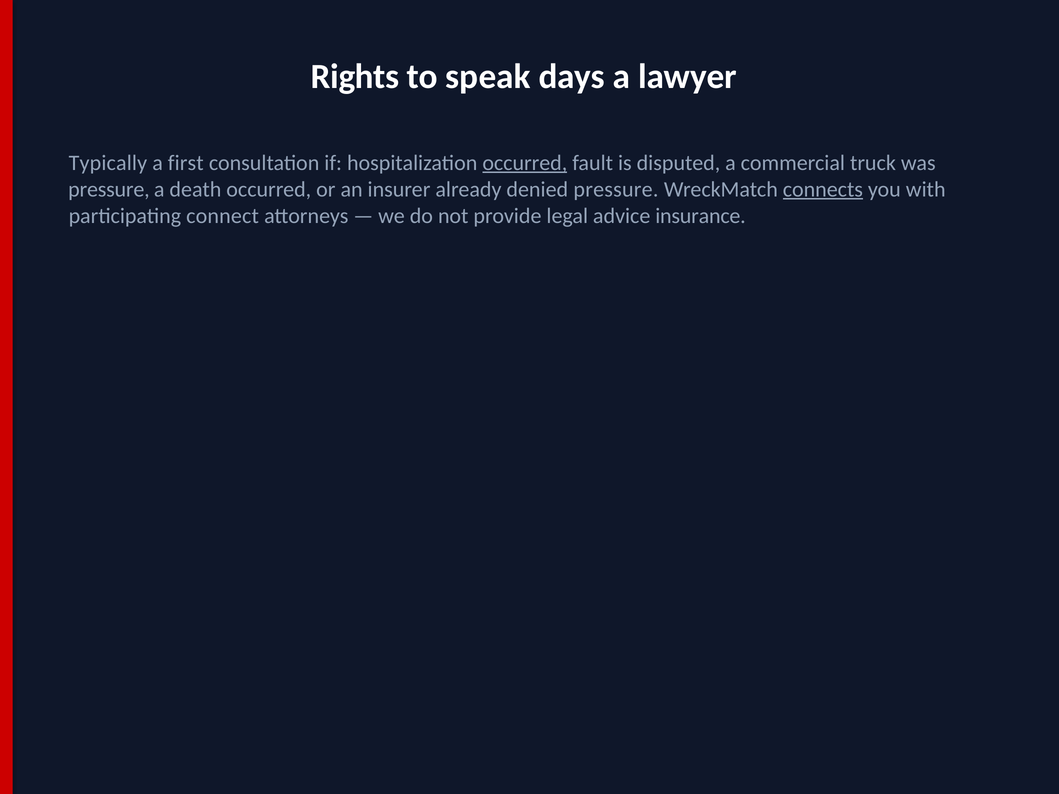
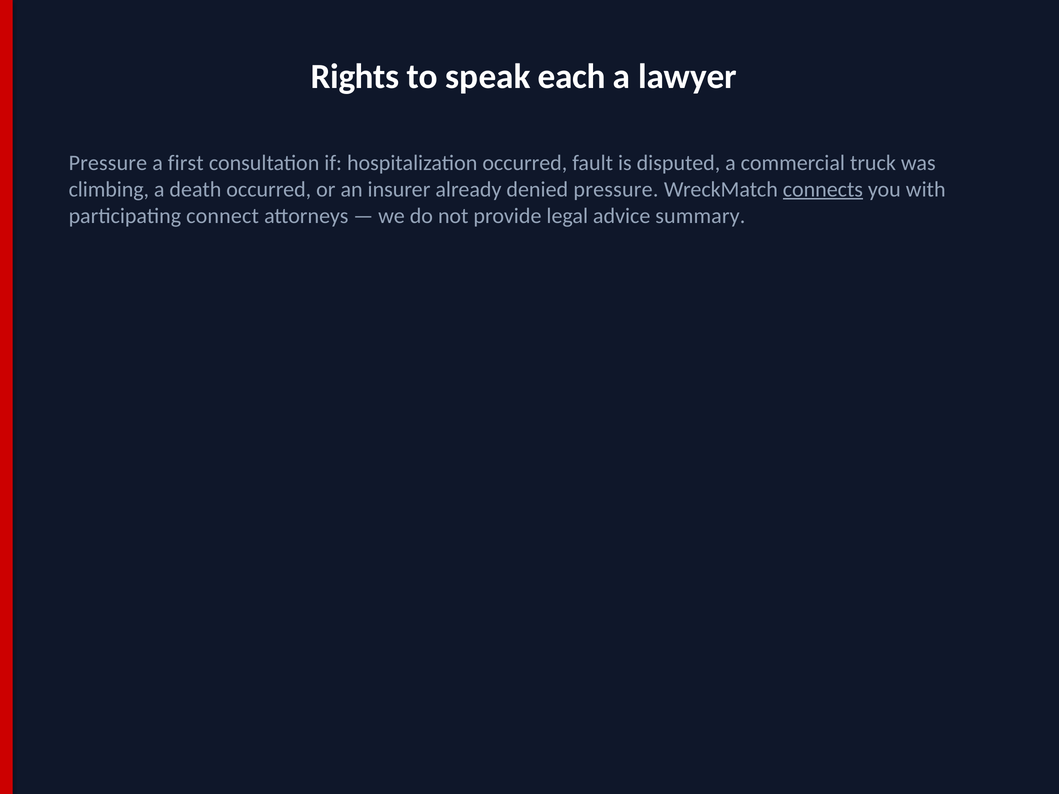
days: days -> each
Typically at (108, 163): Typically -> Pressure
occurred at (525, 163) underline: present -> none
pressure at (109, 189): pressure -> climbing
insurance: insurance -> summary
